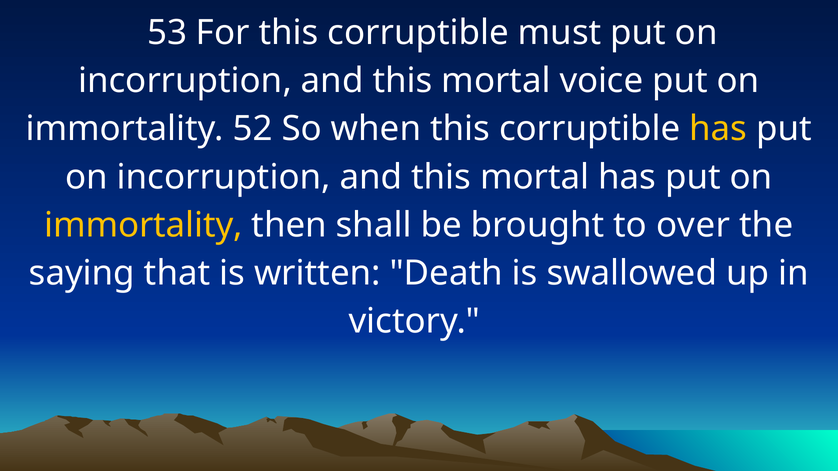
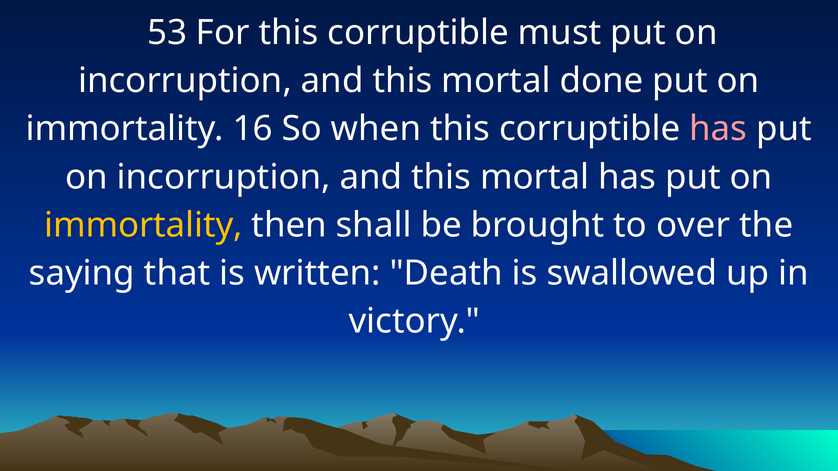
voice: voice -> done
52: 52 -> 16
has at (718, 129) colour: yellow -> pink
